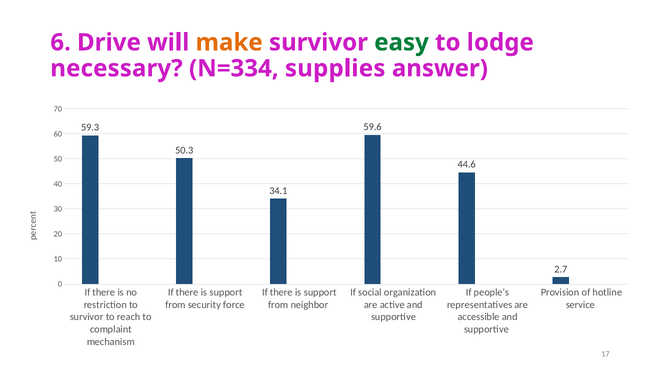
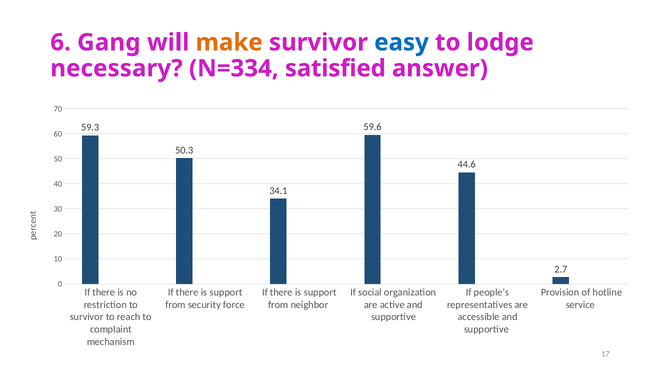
Drive: Drive -> Gang
easy colour: green -> blue
supplies: supplies -> satisfied
